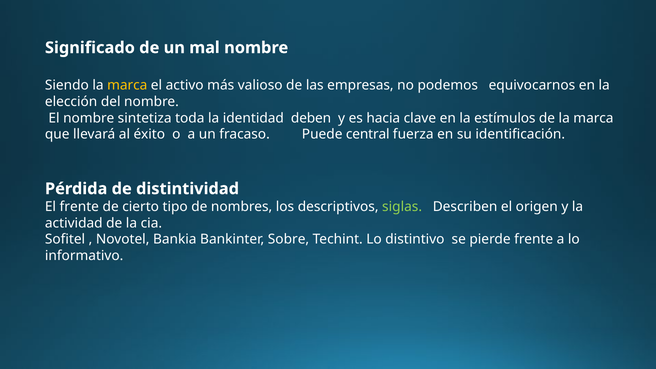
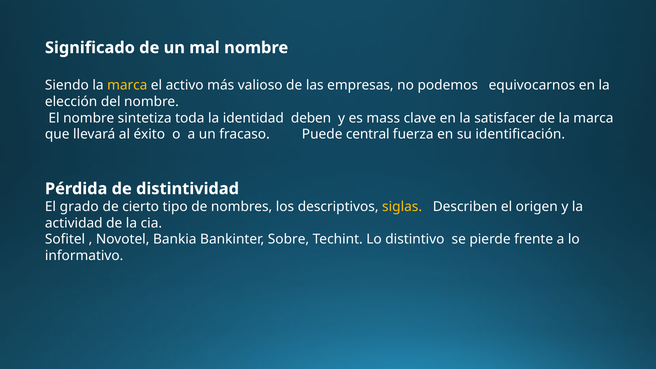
hacia: hacia -> mass
estímulos: estímulos -> satisfacer
El frente: frente -> grado
siglas colour: light green -> yellow
